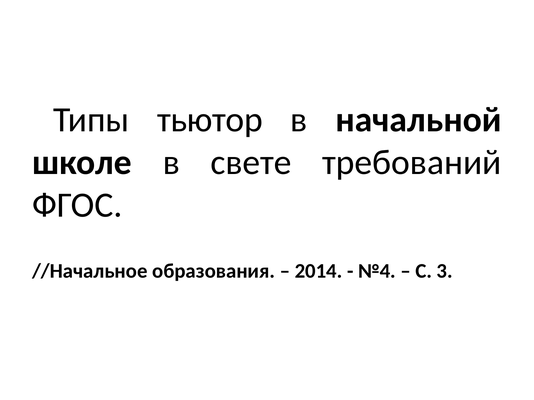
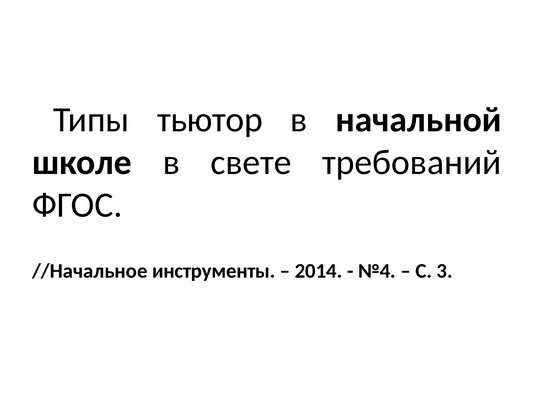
образования: образования -> инструменты
